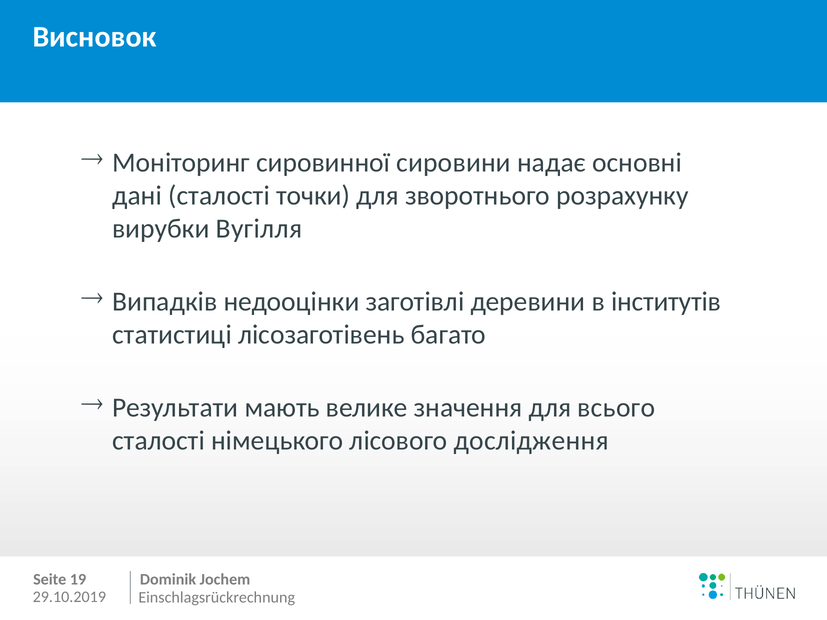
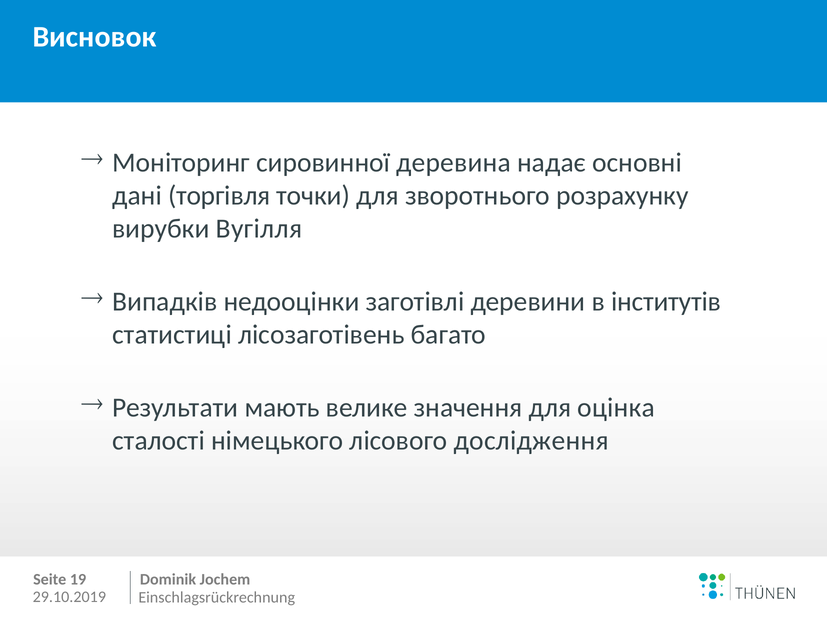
сировини: сировини -> деревина
дані сталості: сталості -> торгівля
всього: всього -> оцінка
